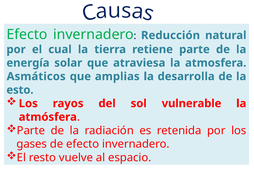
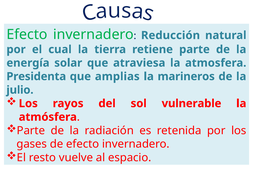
Asmáticos: Asmáticos -> Presidenta
desarrolla: desarrolla -> marineros
esto: esto -> julio
